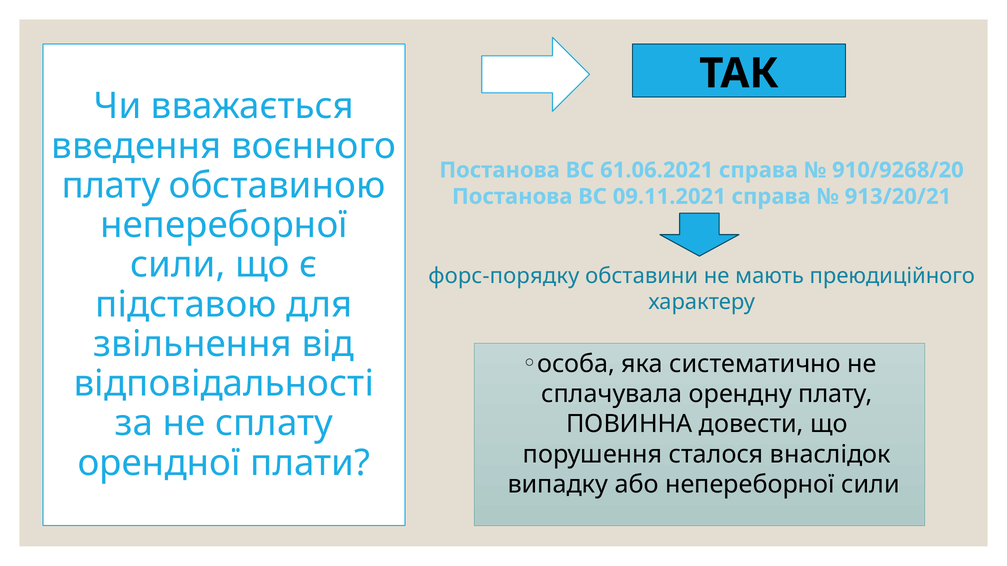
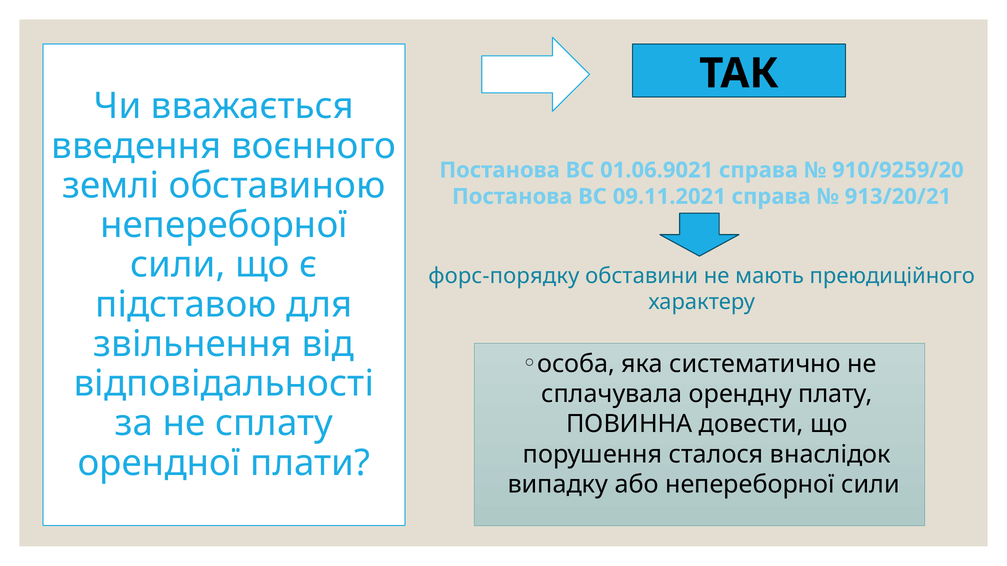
61.06.2021: 61.06.2021 -> 01.06.9021
910/9268/20: 910/9268/20 -> 910/9259/20
плату at (111, 186): плату -> землі
